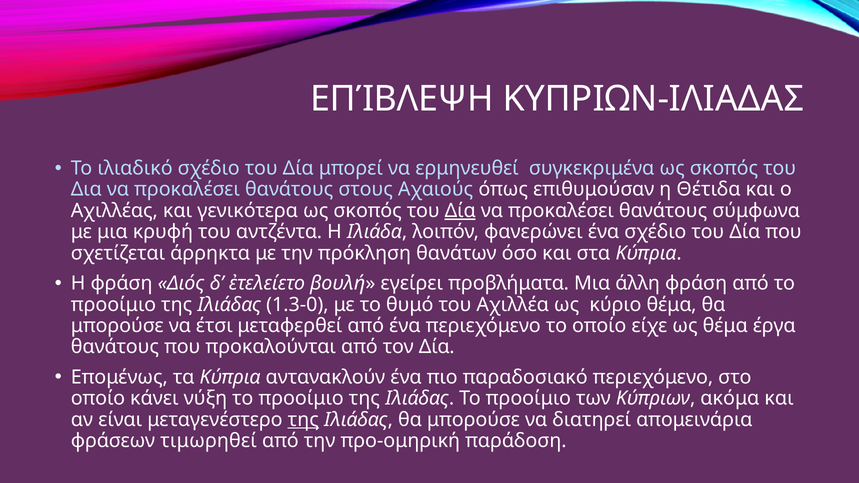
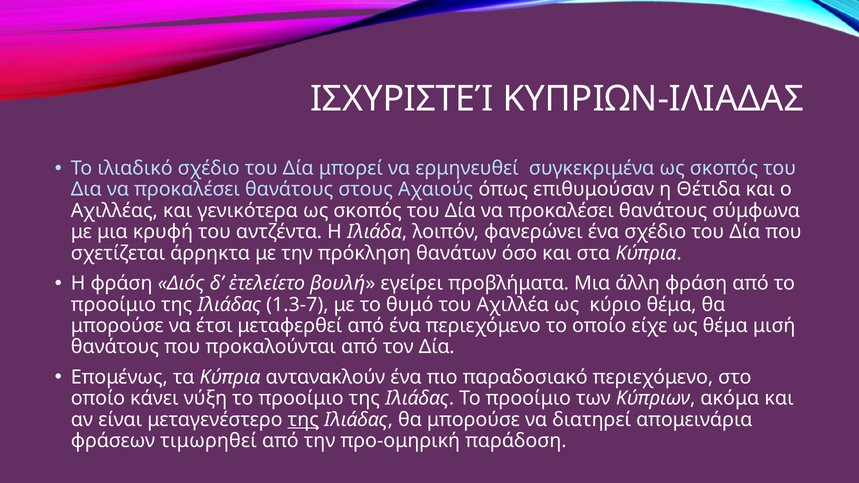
ΕΠΊΒΛΕΨΗ: ΕΠΊΒΛΕΨΗ -> ΙΣΧΥΡΙΣΤΕΊ
Δία at (460, 211) underline: present -> none
1.3-0: 1.3-0 -> 1.3-7
έργα: έργα -> μισή
